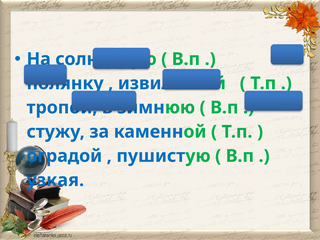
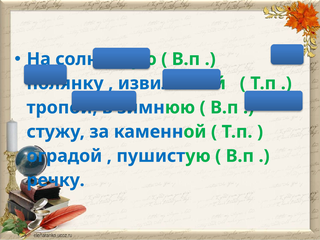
узкая: узкая -> речку
